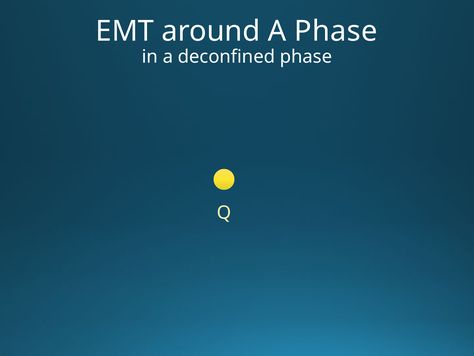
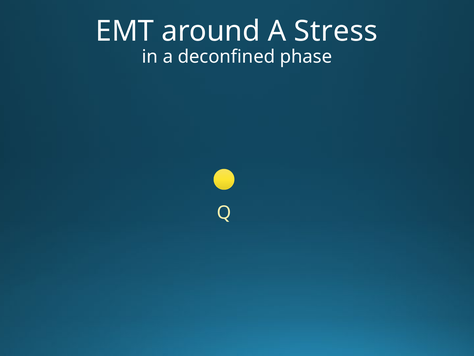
A Phase: Phase -> Stress
